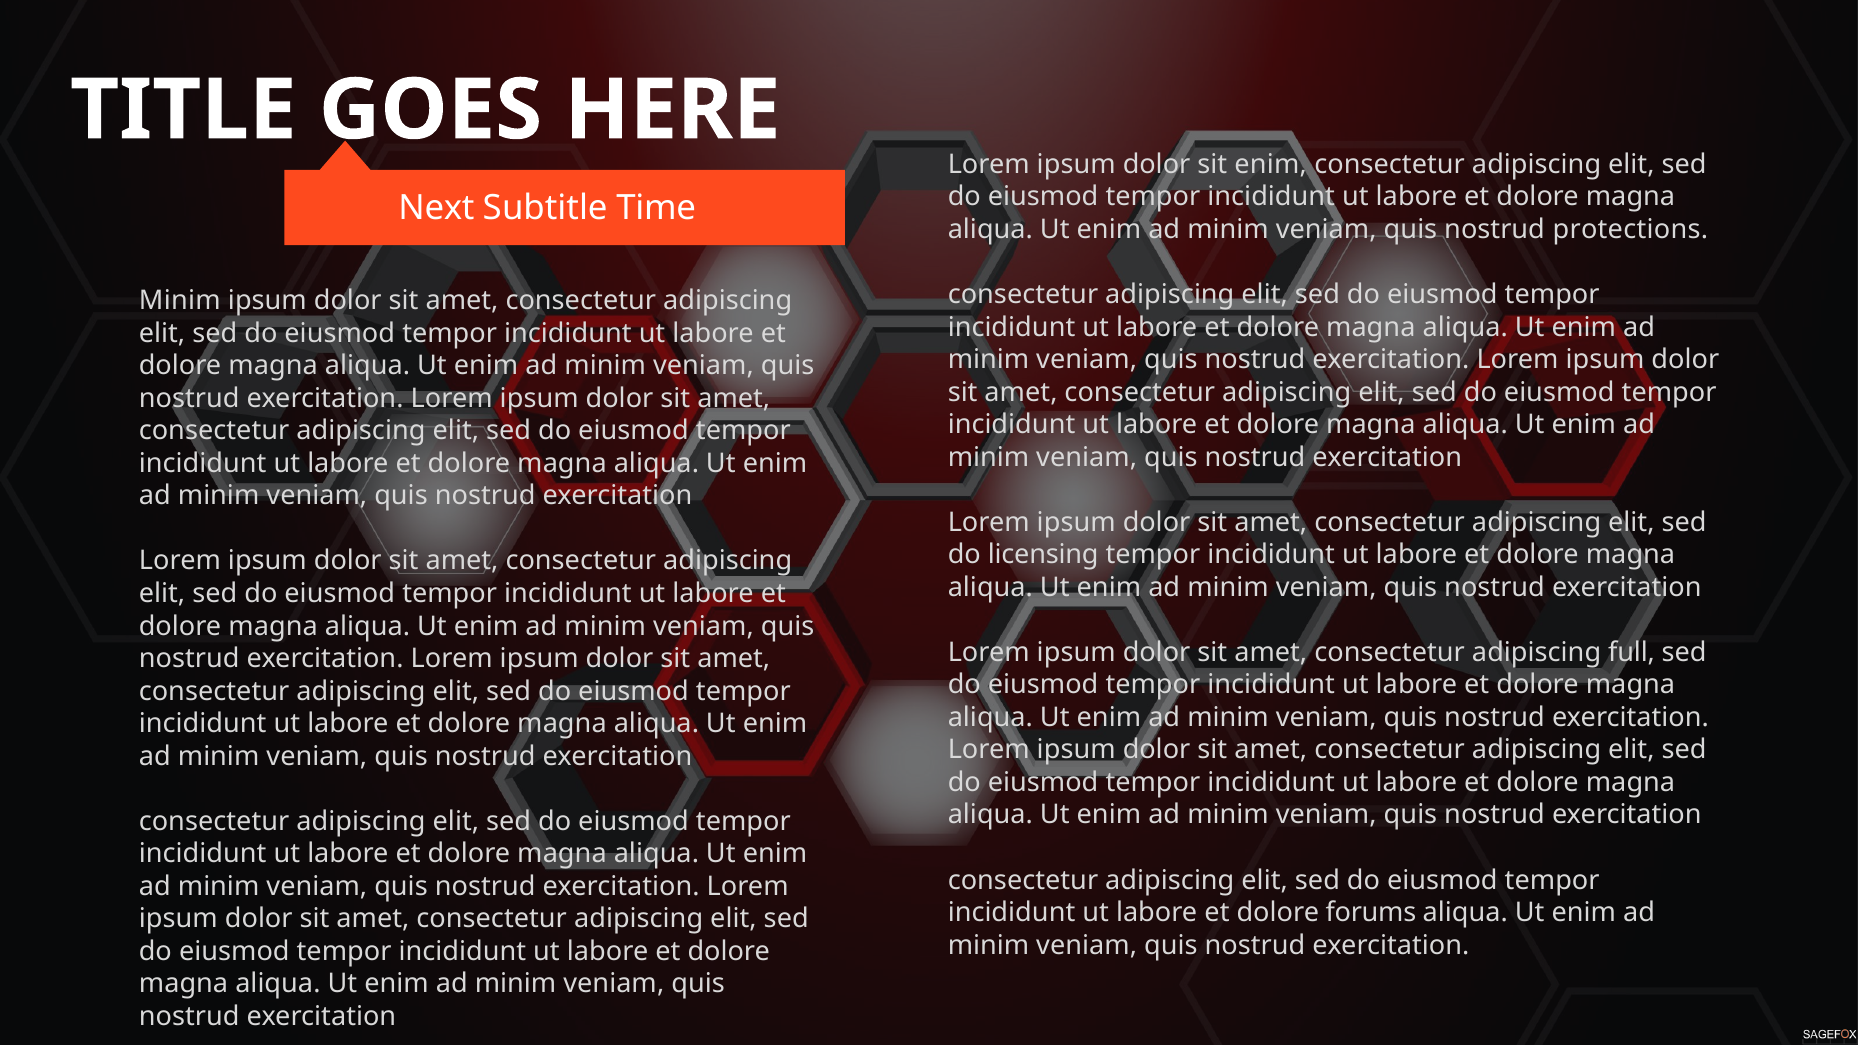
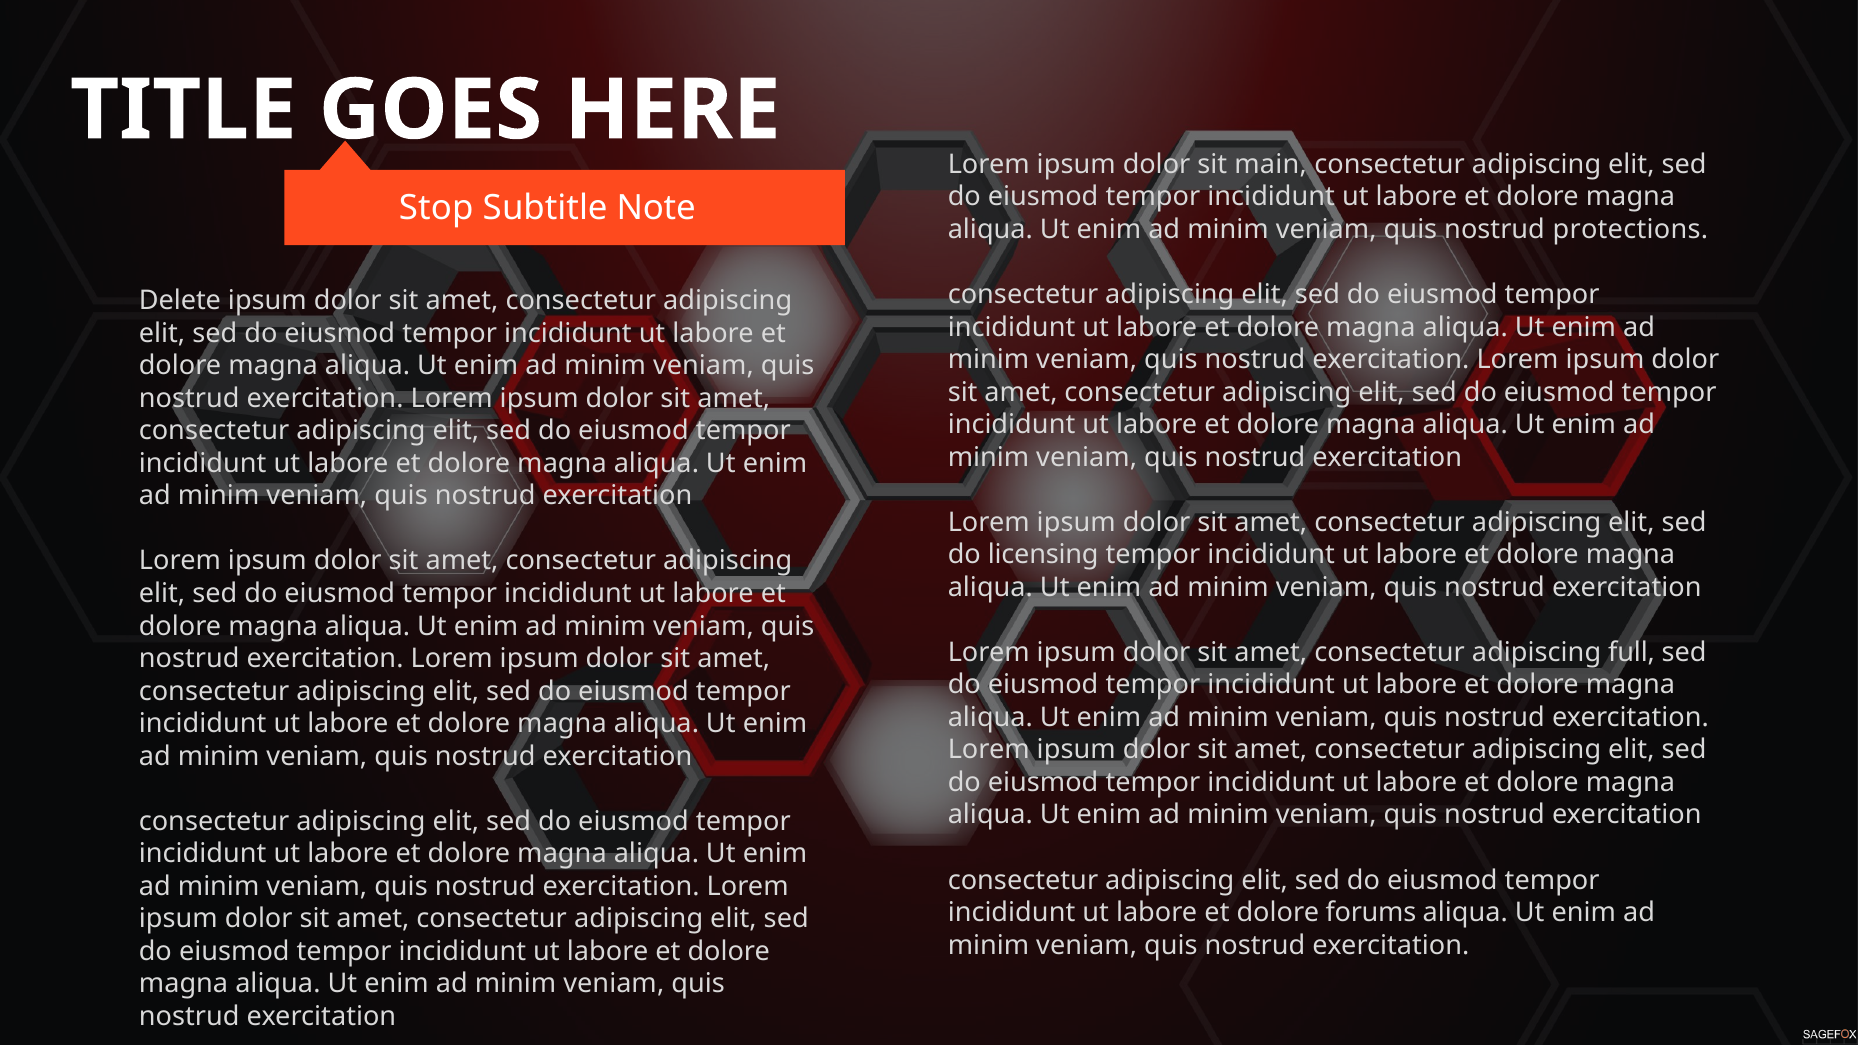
sit enim: enim -> main
Next: Next -> Stop
Time: Time -> Note
Minim at (180, 301): Minim -> Delete
